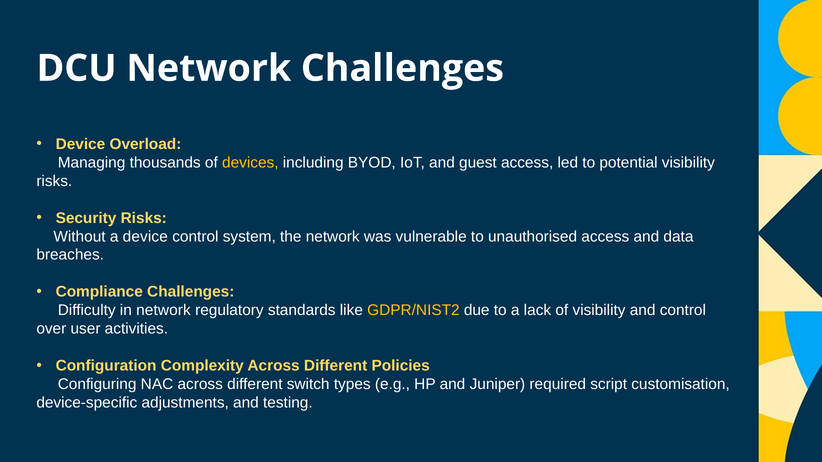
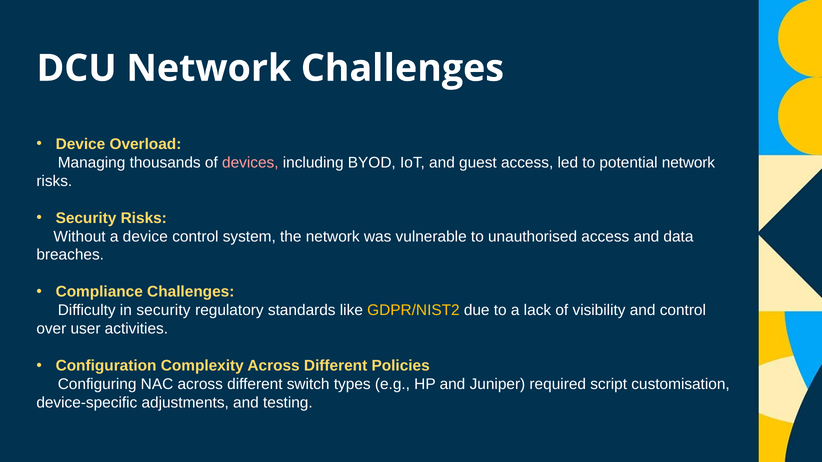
devices colour: yellow -> pink
potential visibility: visibility -> network
in network: network -> security
